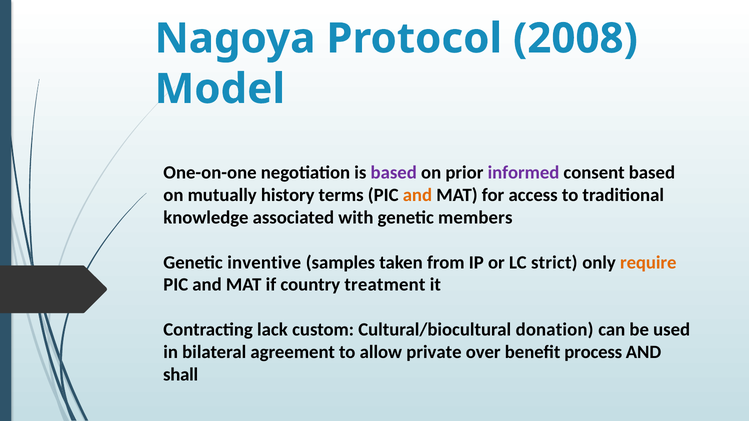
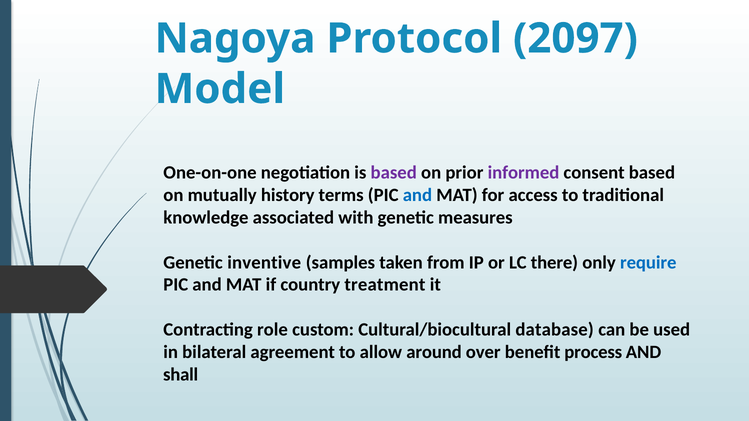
2008: 2008 -> 2097
and at (417, 195) colour: orange -> blue
members: members -> measures
strict: strict -> there
require colour: orange -> blue
lack: lack -> role
donation: donation -> database
private: private -> around
